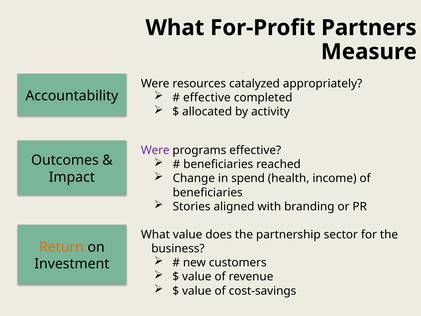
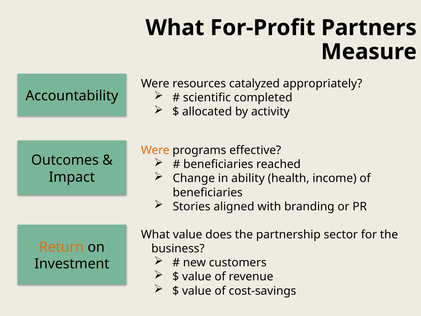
effective at (207, 98): effective -> scientific
Were at (155, 150) colour: purple -> orange
spend: spend -> ability
